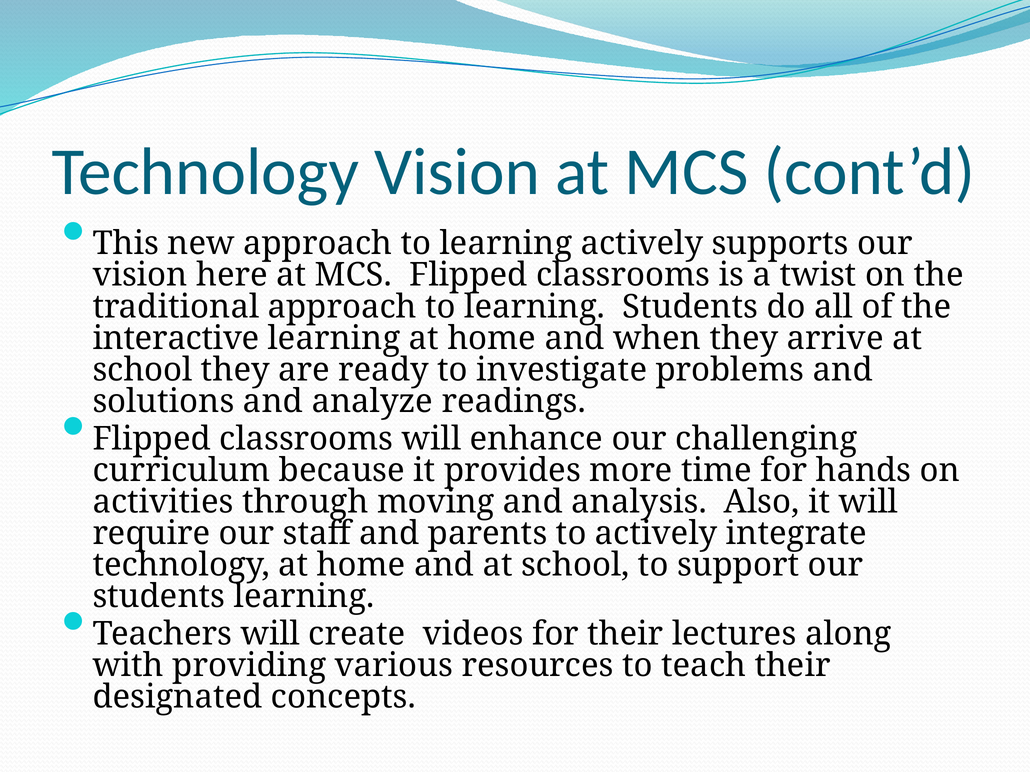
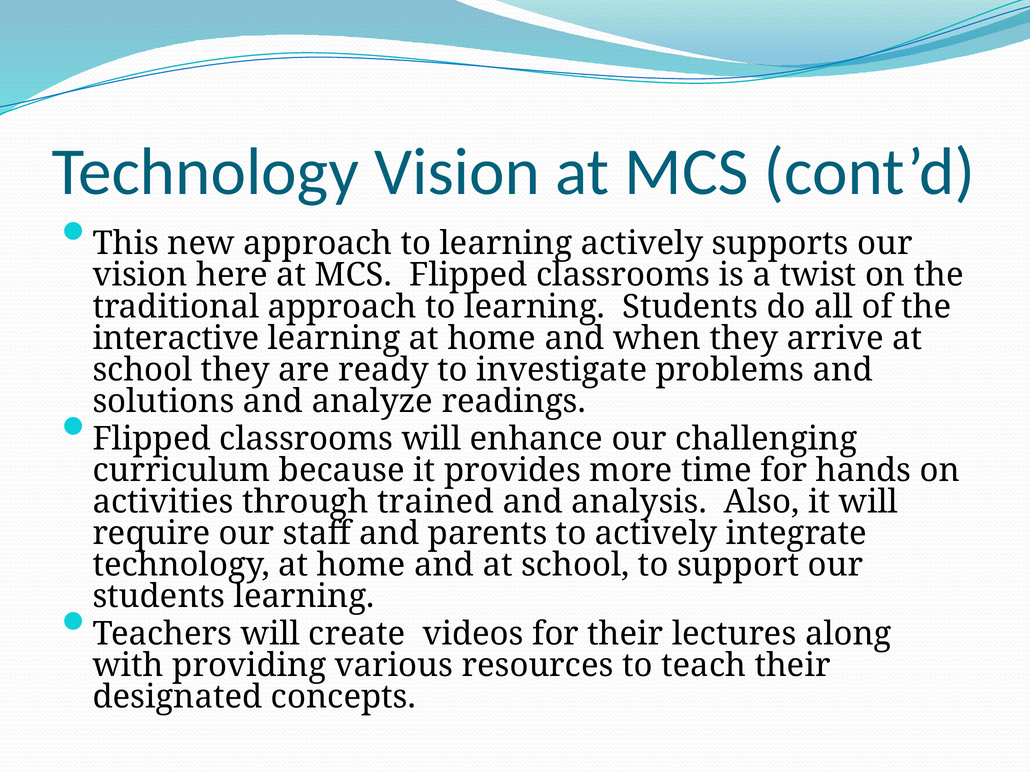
moving: moving -> trained
